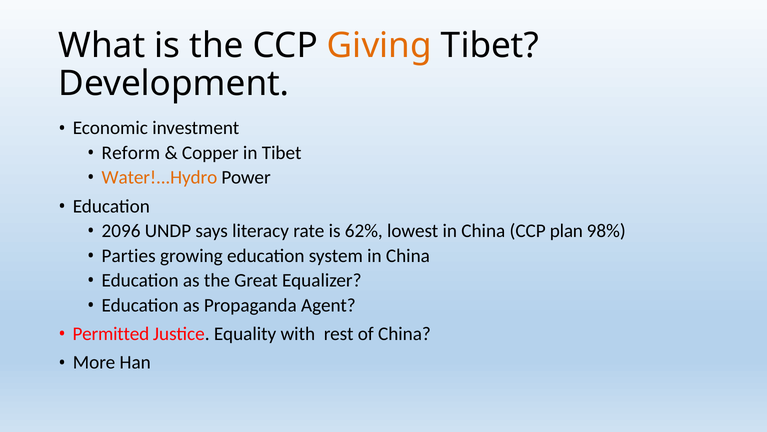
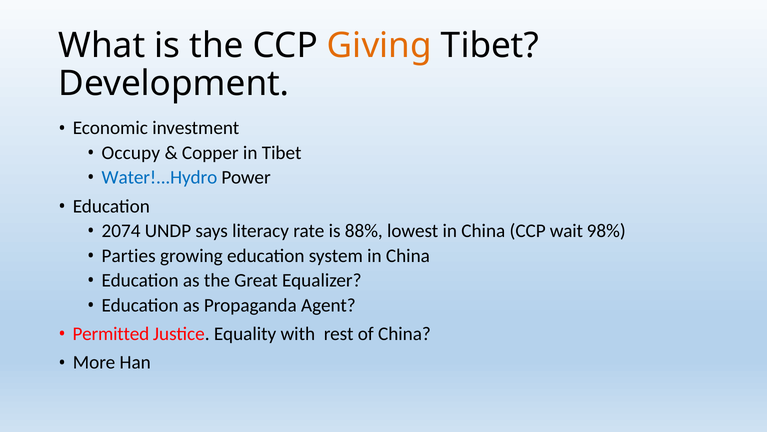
Reform: Reform -> Occupy
Water!...Hydro colour: orange -> blue
2096: 2096 -> 2074
62%: 62% -> 88%
plan: plan -> wait
